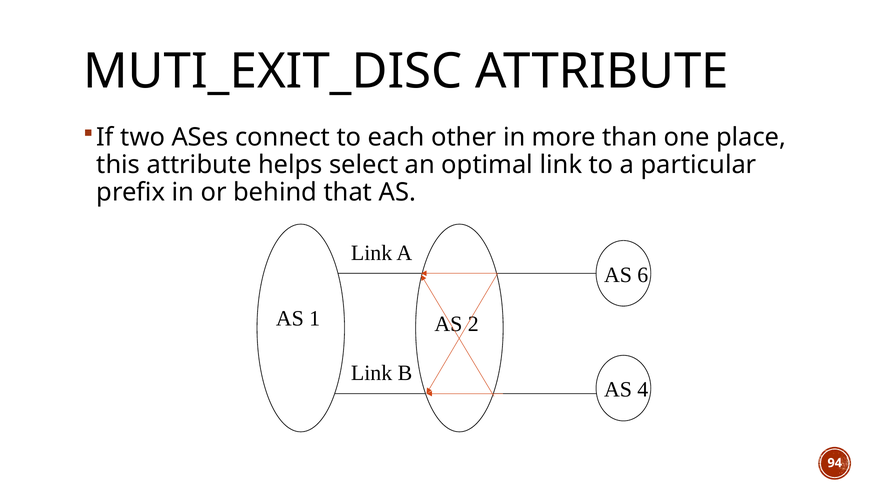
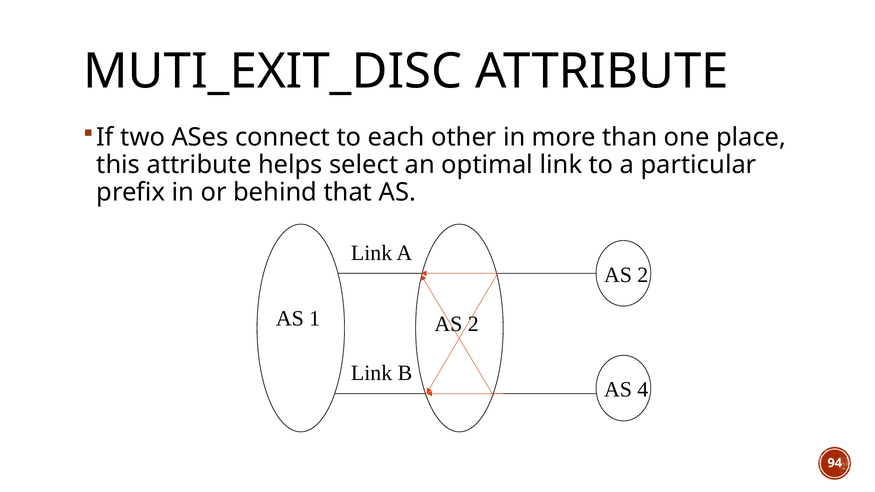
6 at (643, 275): 6 -> 2
